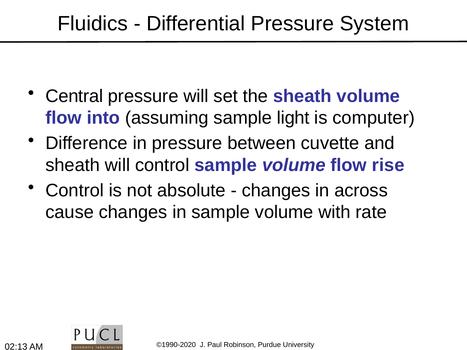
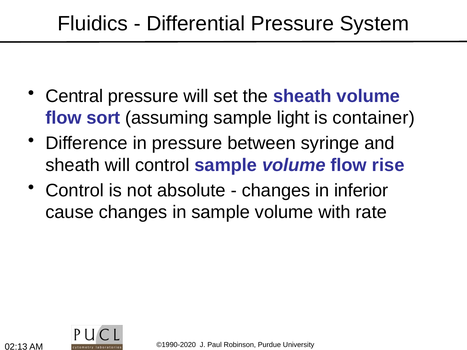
into: into -> sort
computer: computer -> container
cuvette: cuvette -> syringe
across: across -> inferior
